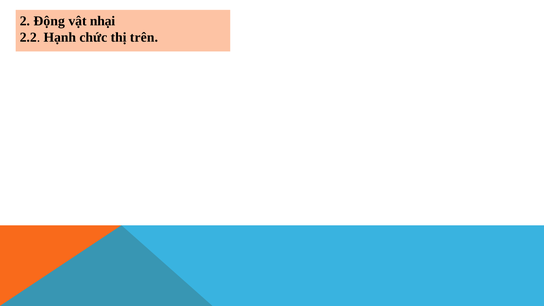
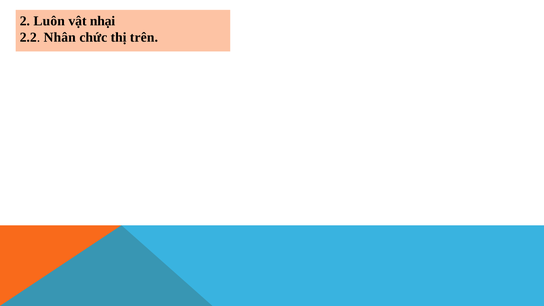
Động: Động -> Luôn
Hạnh: Hạnh -> Nhân
